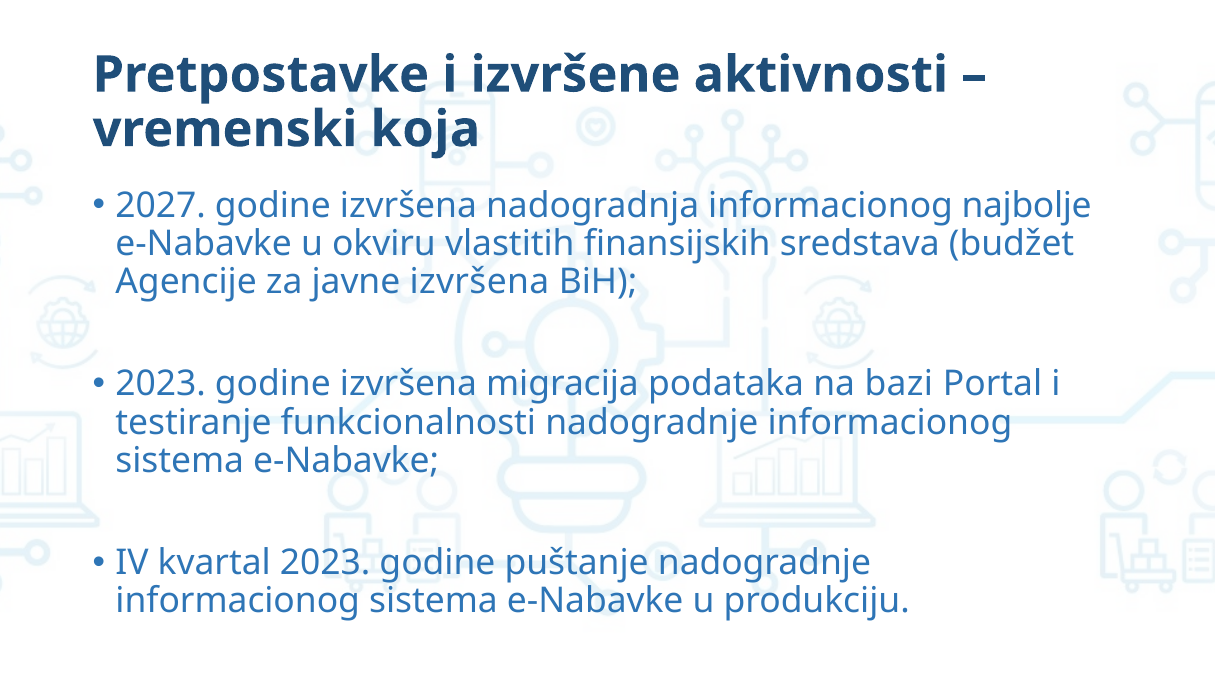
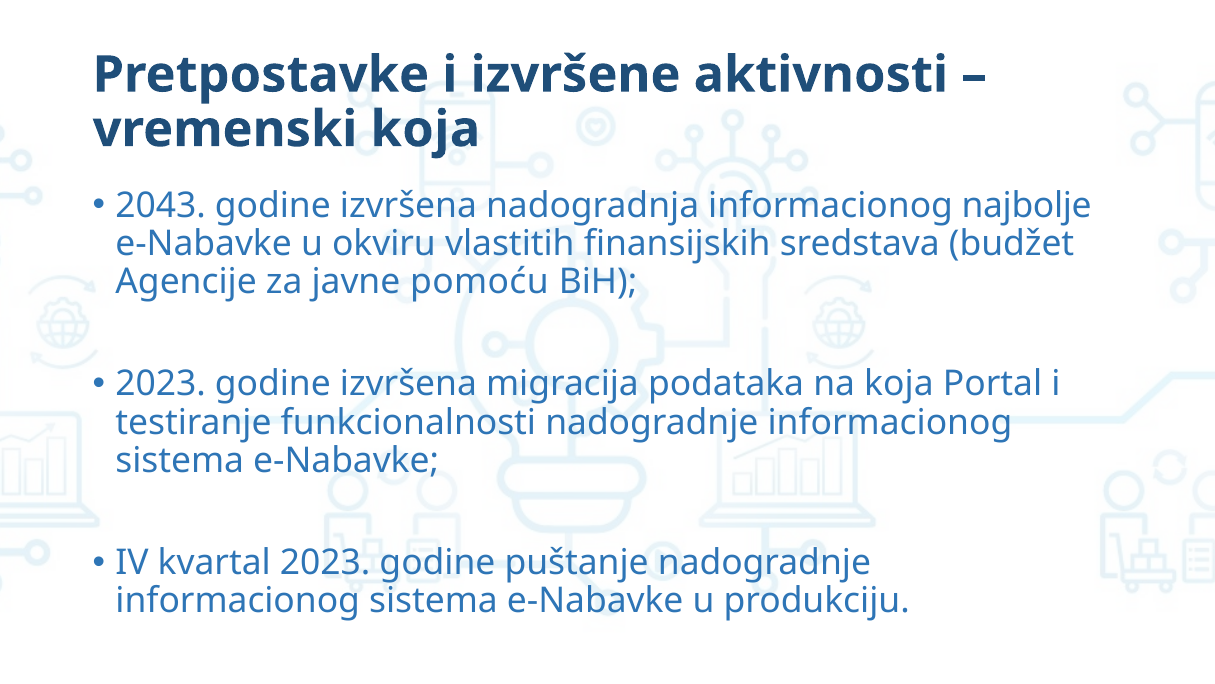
2027: 2027 -> 2043
javne izvršena: izvršena -> pomoću
na bazi: bazi -> koja
